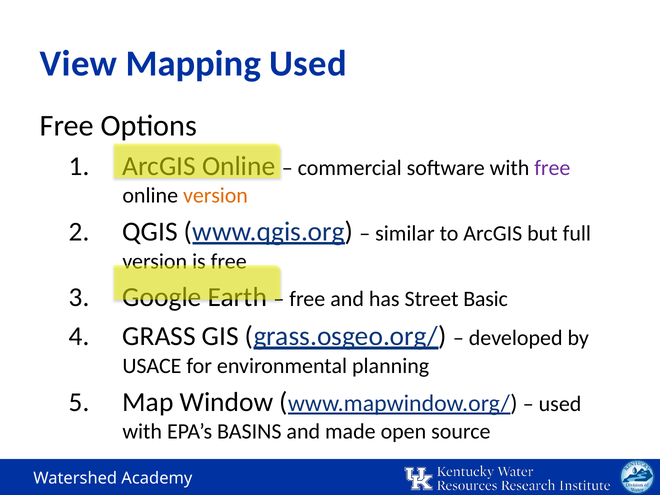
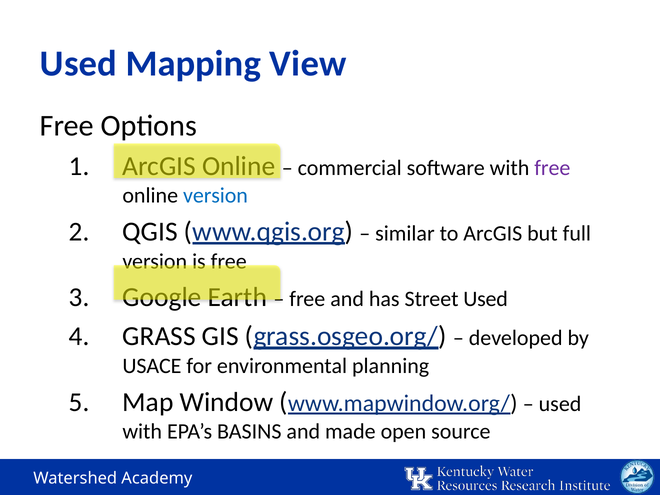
View at (78, 64): View -> Used
Mapping Used: Used -> View
version at (215, 196) colour: orange -> blue
Street Basic: Basic -> Used
